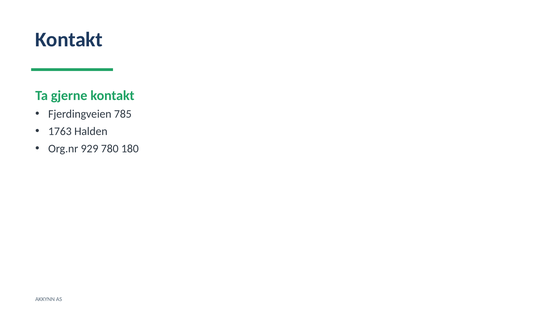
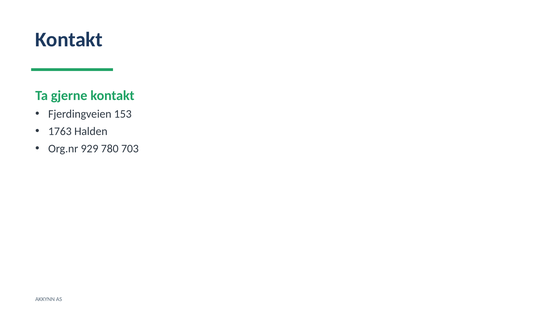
785: 785 -> 153
180: 180 -> 703
